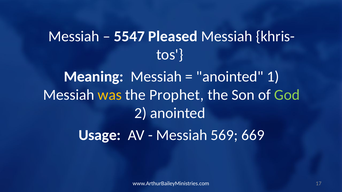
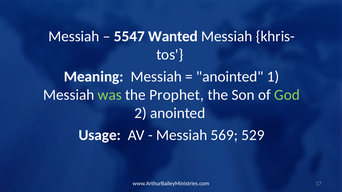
Pleased: Pleased -> Wanted
was colour: yellow -> light green
669: 669 -> 529
